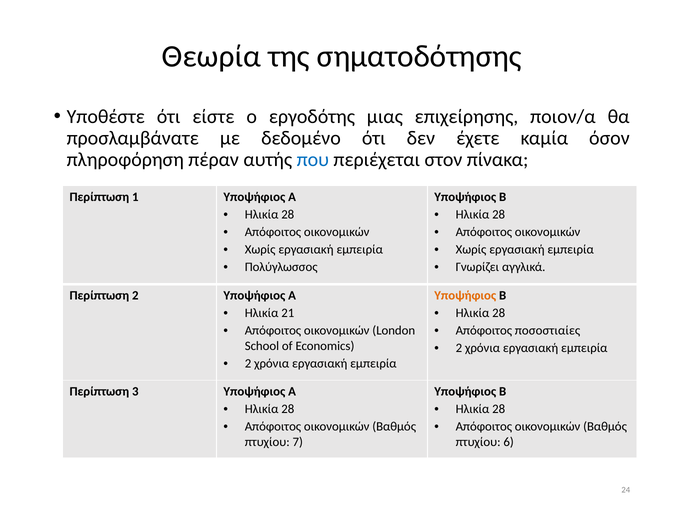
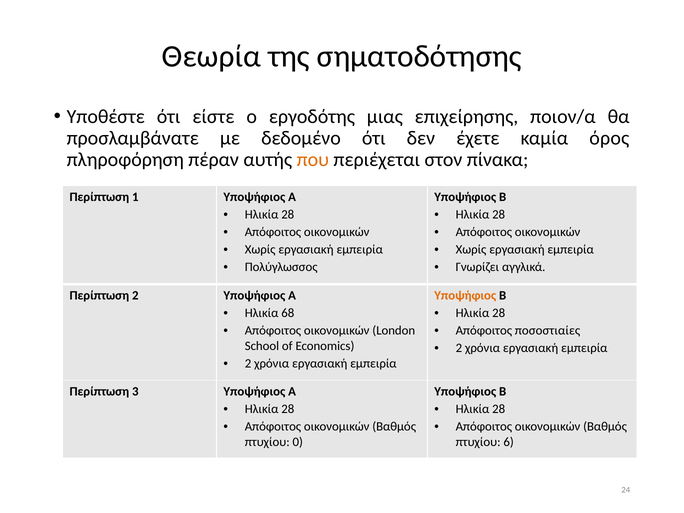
όσον: όσον -> όρος
που colour: blue -> orange
21: 21 -> 68
7: 7 -> 0
